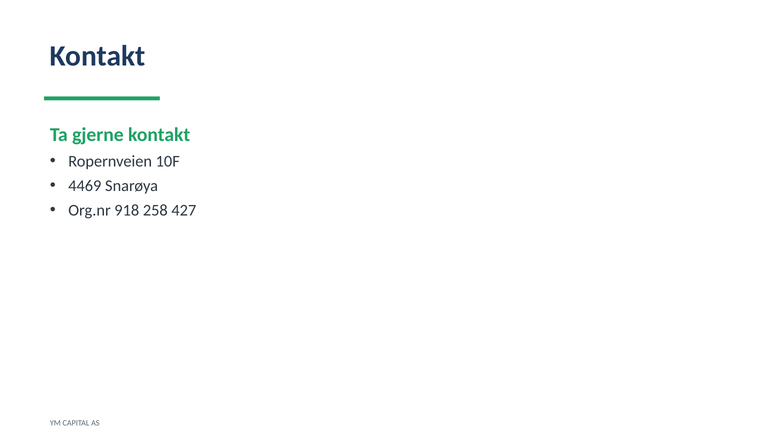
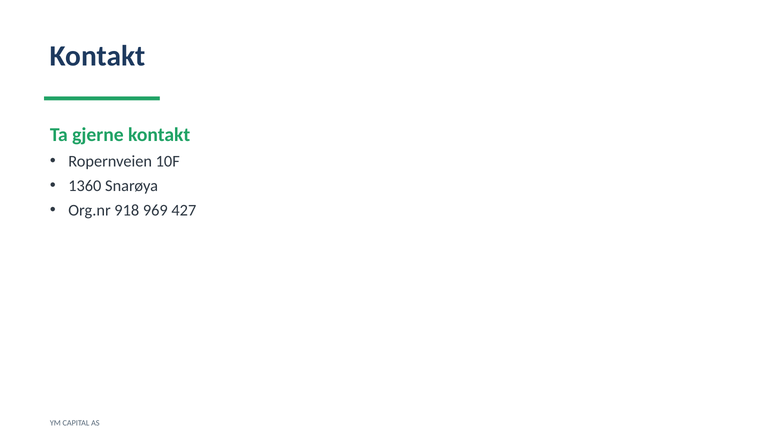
4469: 4469 -> 1360
258: 258 -> 969
